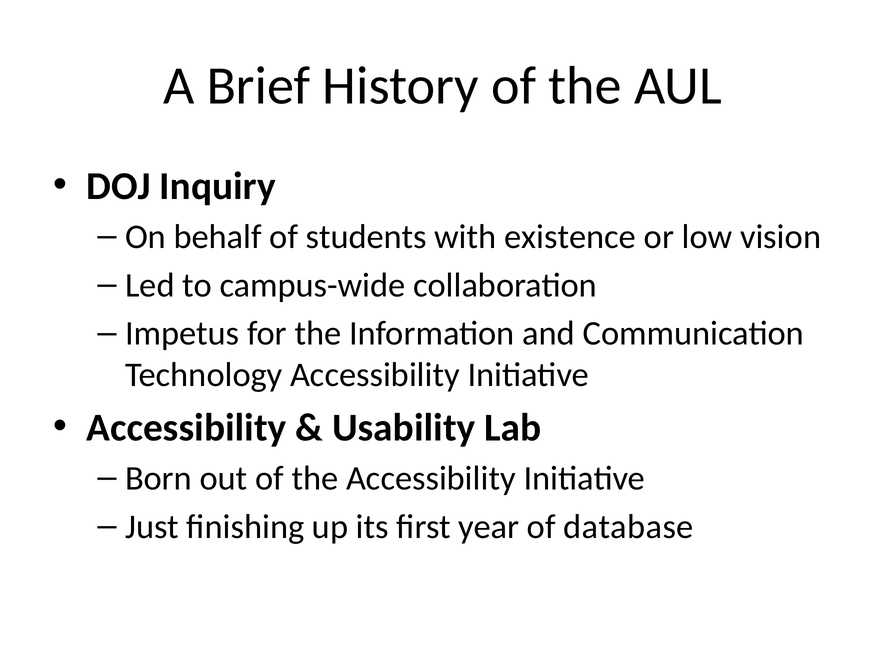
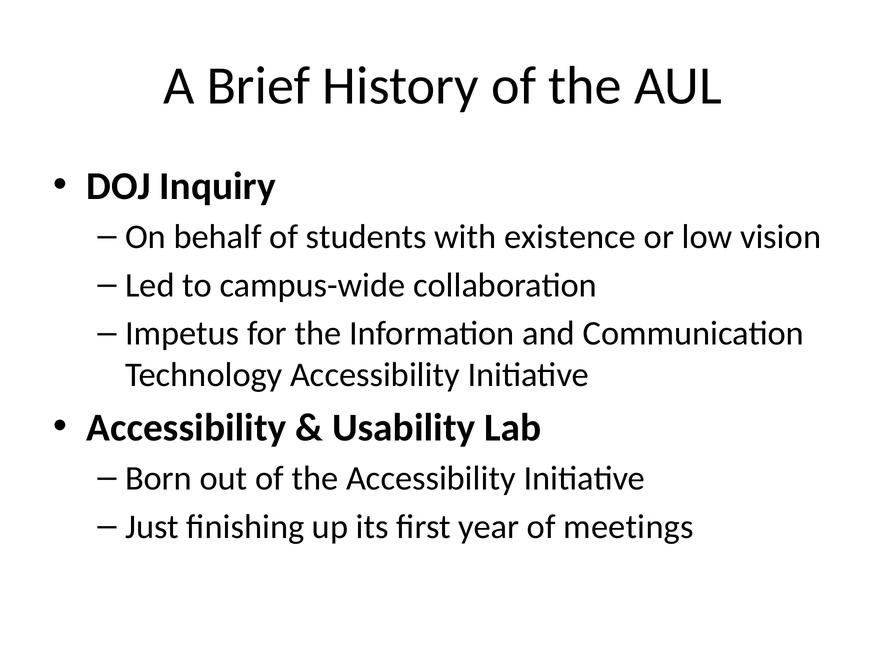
database: database -> meetings
